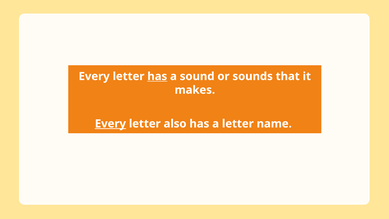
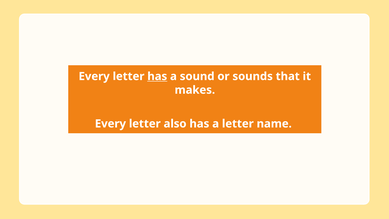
Every at (110, 124) underline: present -> none
